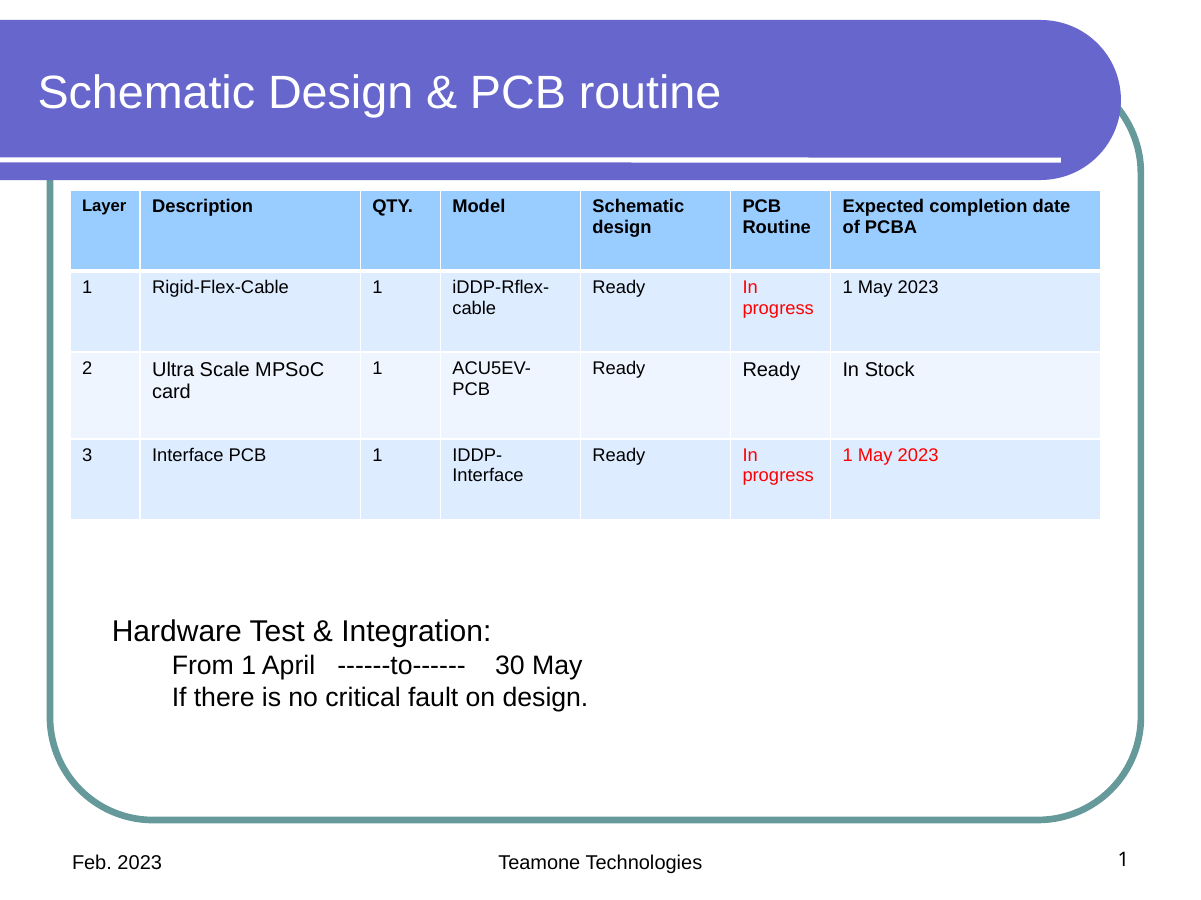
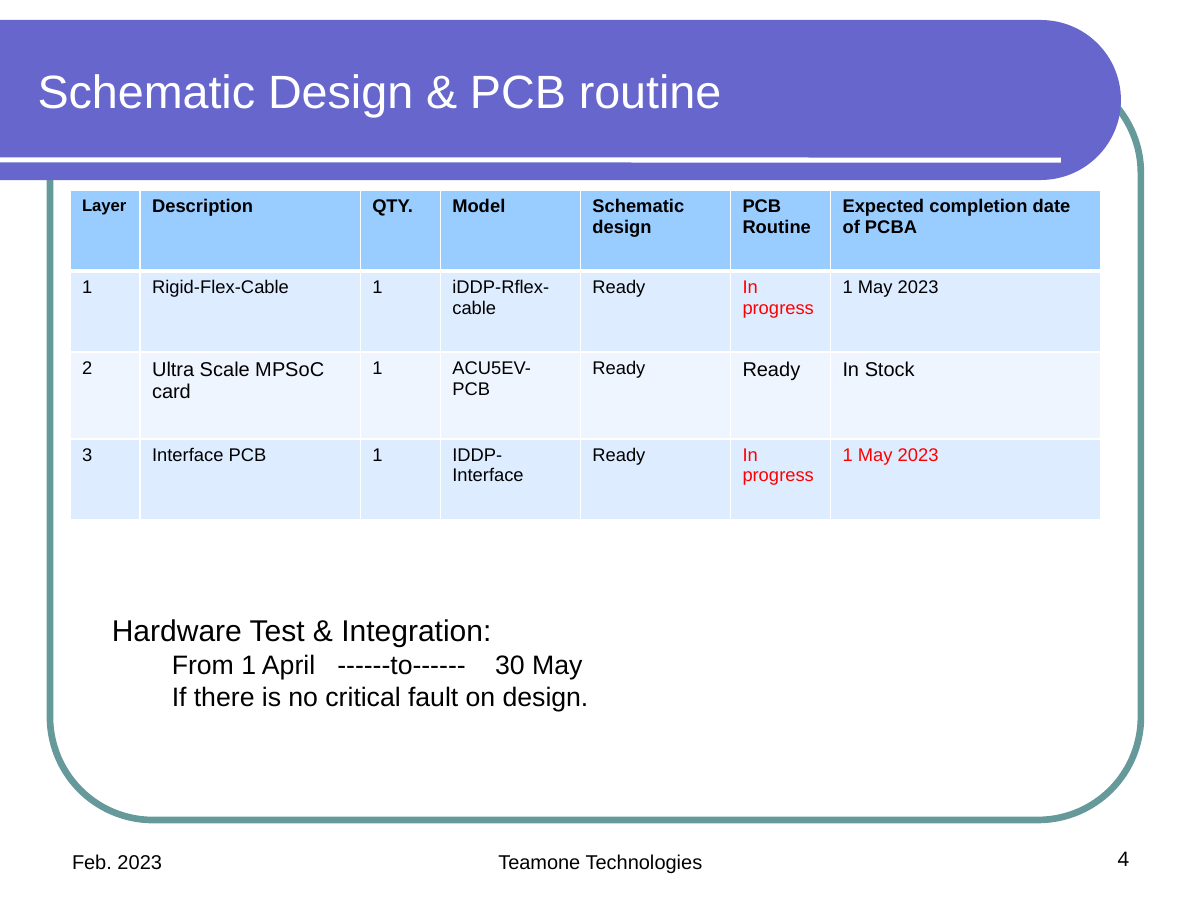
Technologies 1: 1 -> 4
